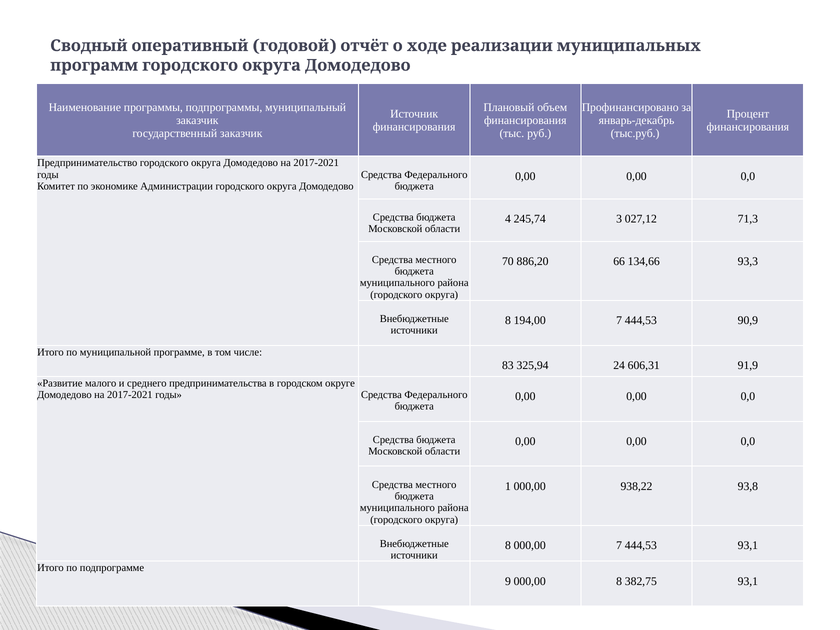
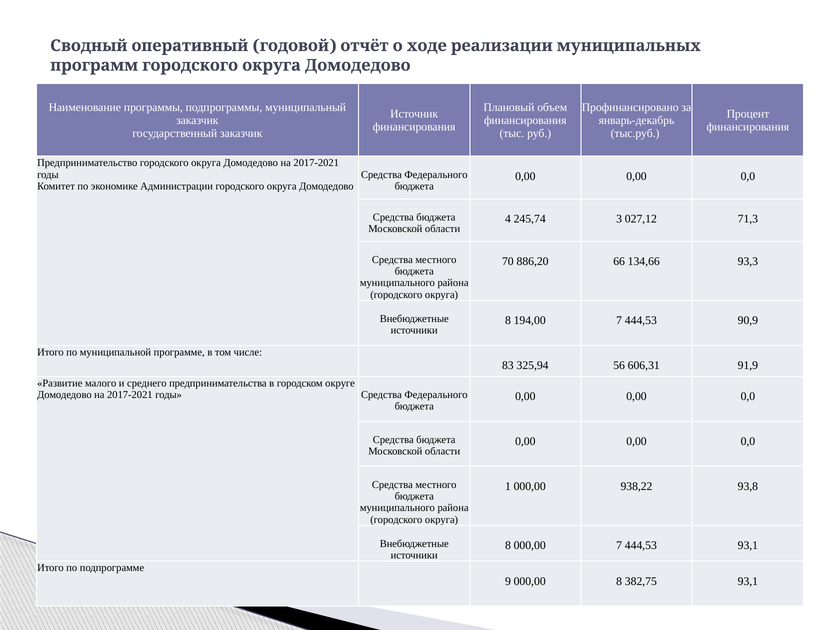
24: 24 -> 56
